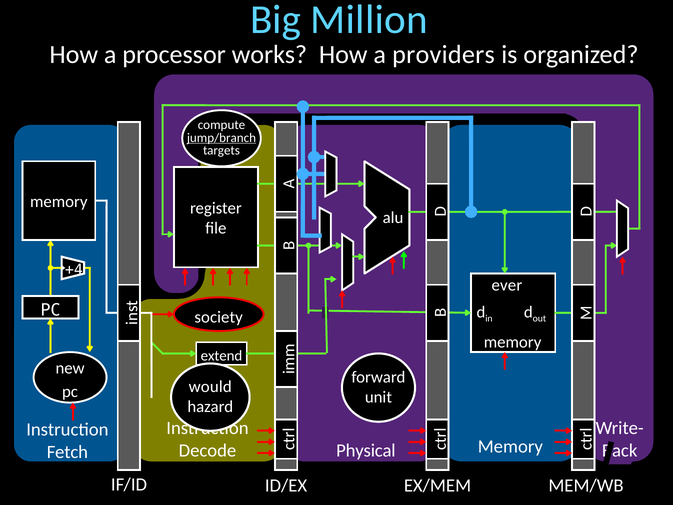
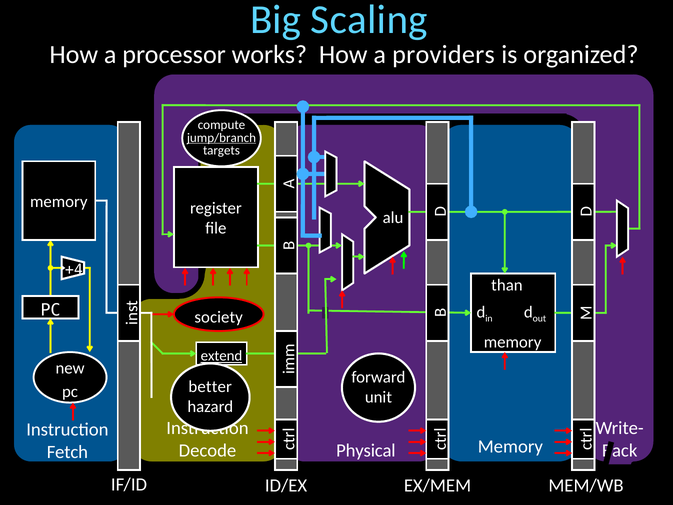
Million: Million -> Scaling
ever: ever -> than
extend underline: none -> present
would: would -> better
